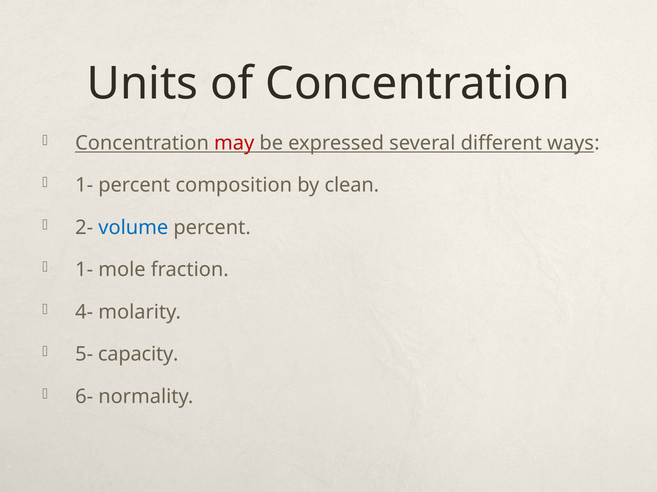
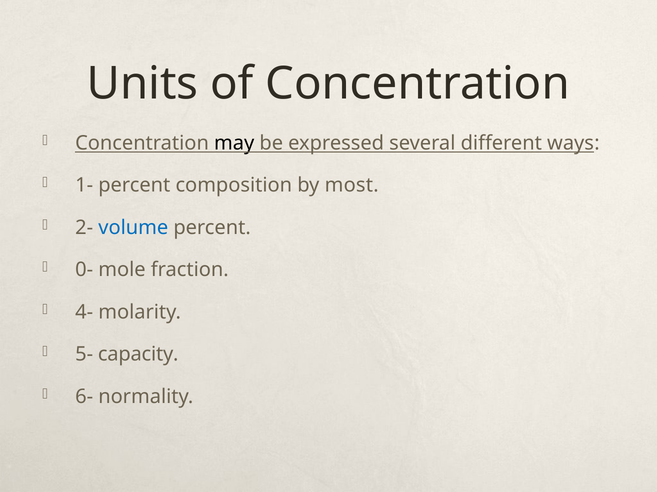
may colour: red -> black
clean: clean -> most
1- at (84, 270): 1- -> 0-
